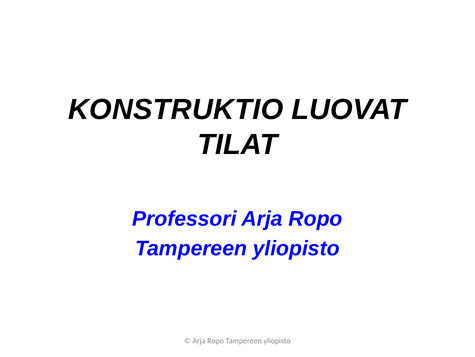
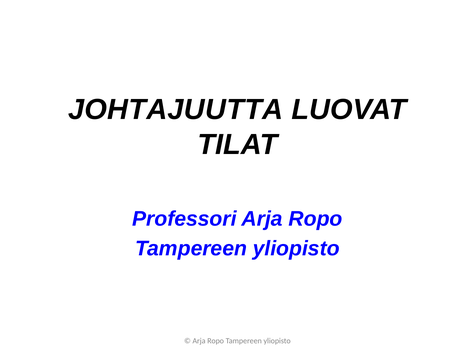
KONSTRUKTIO: KONSTRUKTIO -> JOHTAJUUTTA
